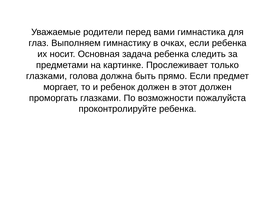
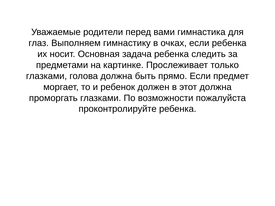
этот должен: должен -> должна
